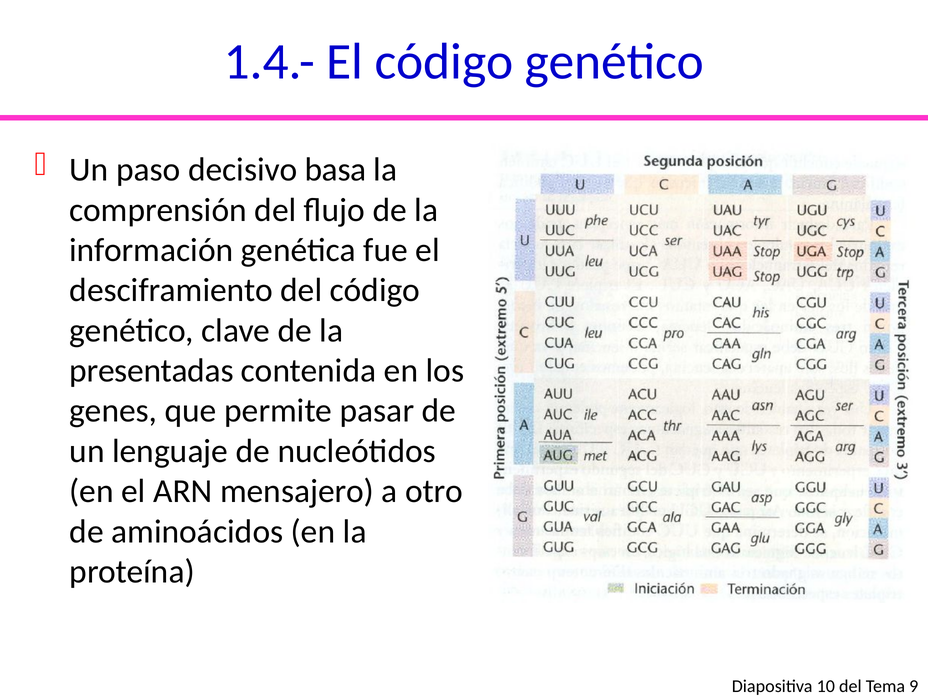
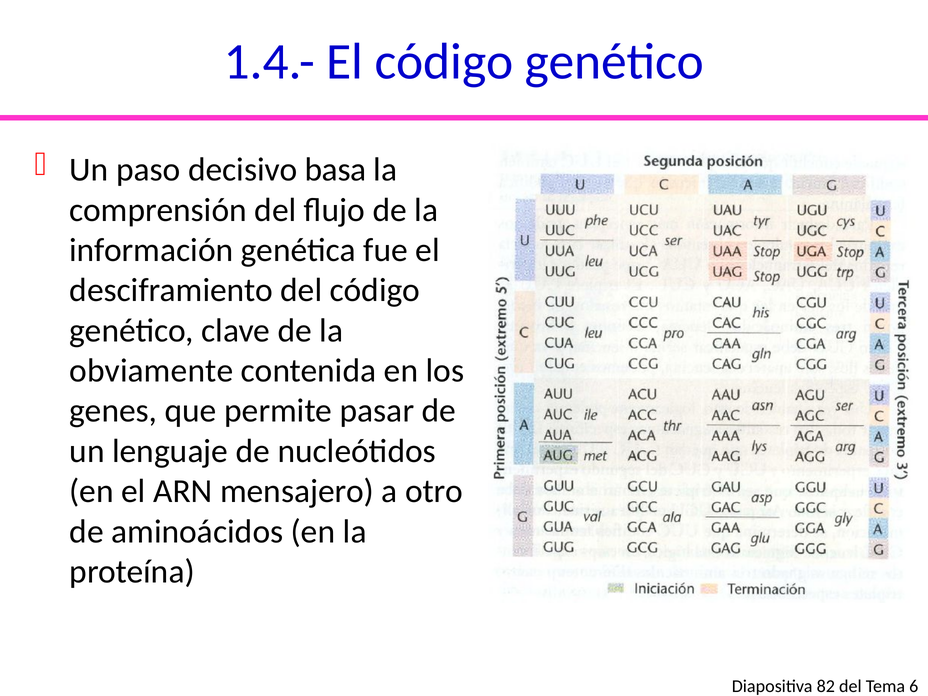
presentadas: presentadas -> obviamente
10: 10 -> 82
9: 9 -> 6
